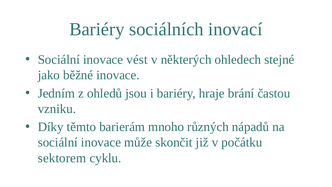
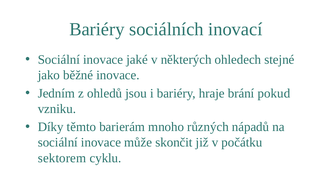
vést: vést -> jaké
častou: častou -> pokud
